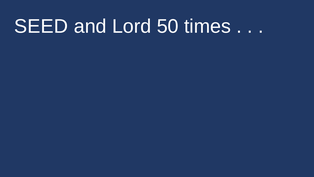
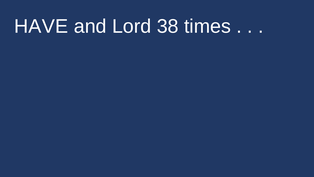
SEED: SEED -> HAVE
50: 50 -> 38
